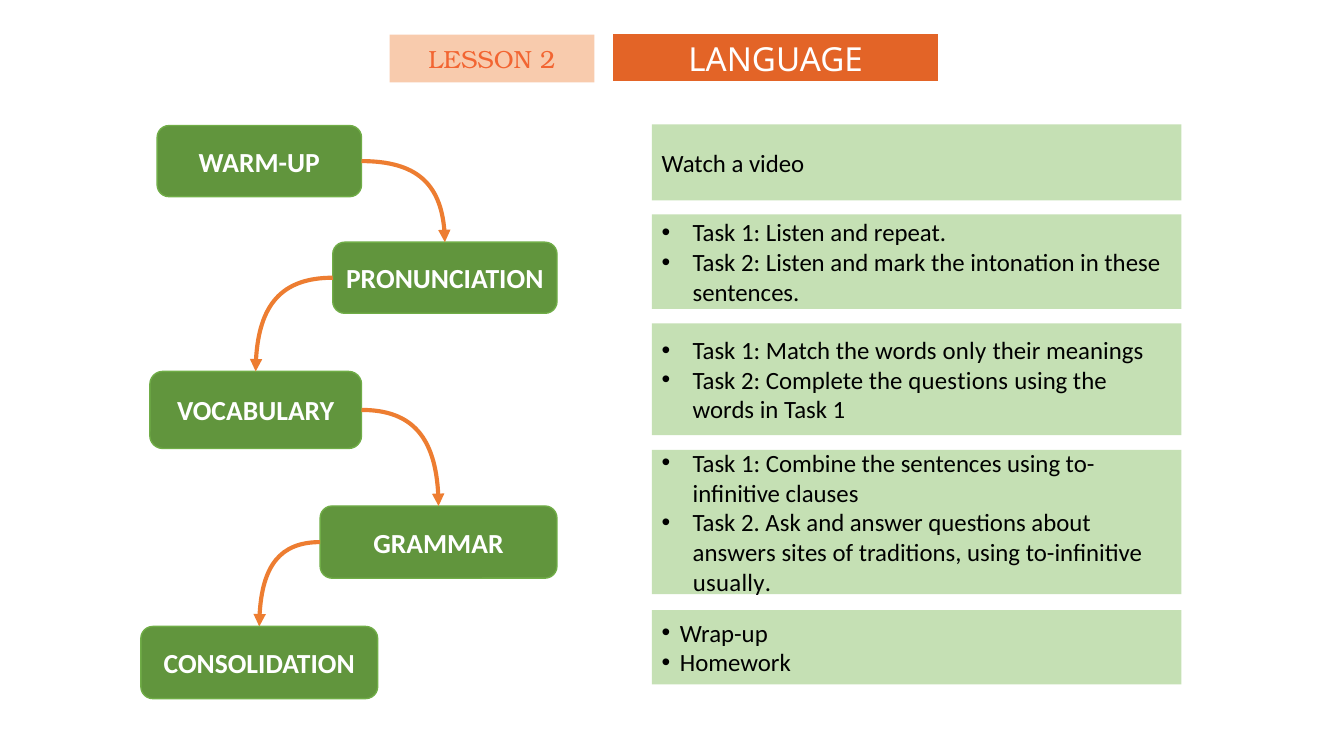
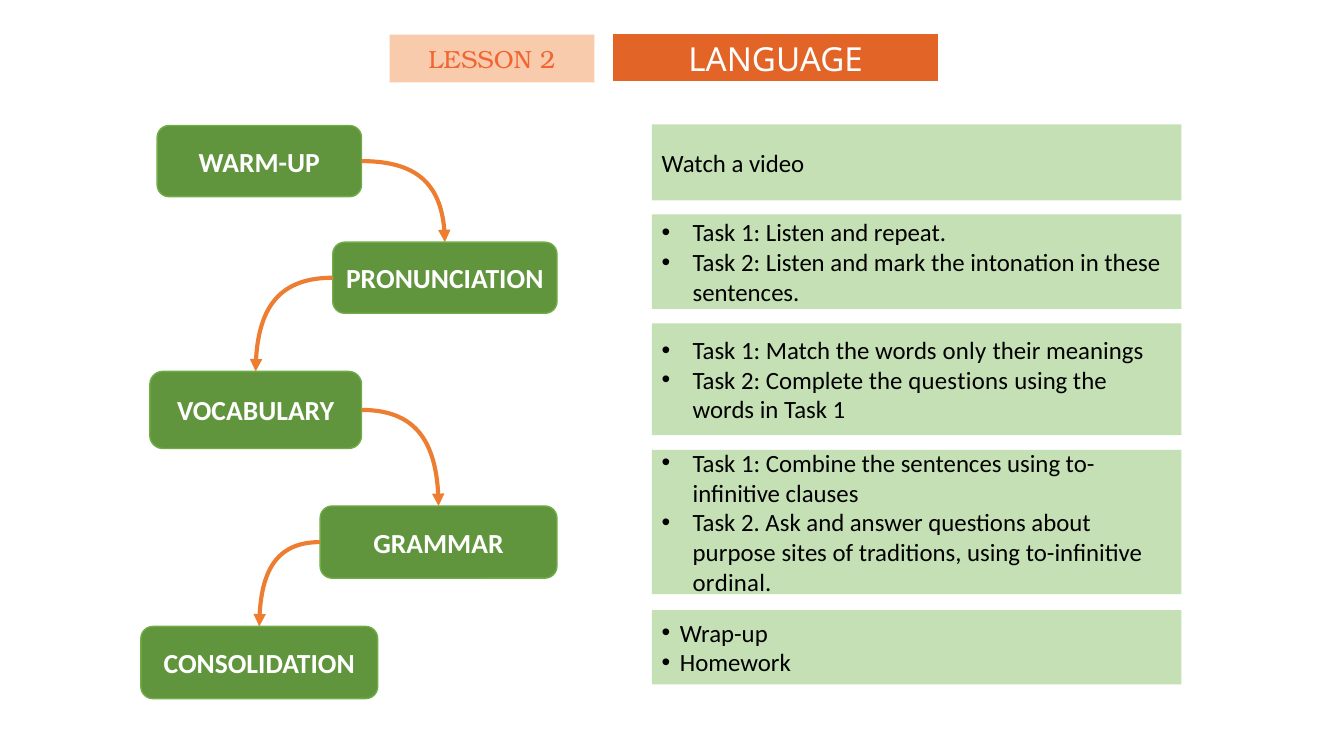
answers: answers -> purpose
usually: usually -> ordinal
